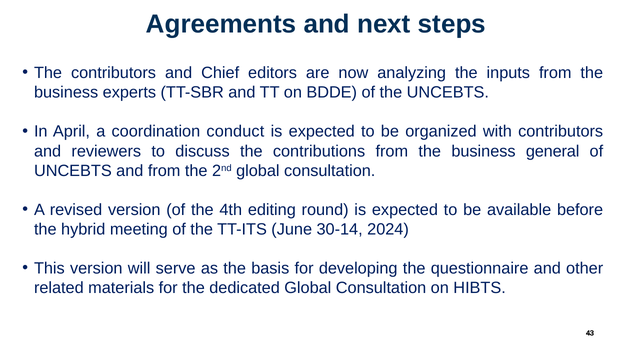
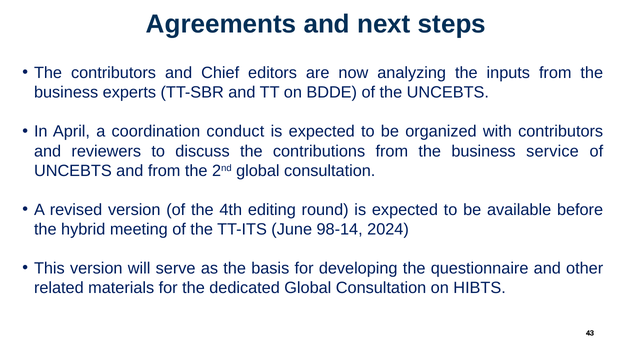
general: general -> service
30-14: 30-14 -> 98-14
